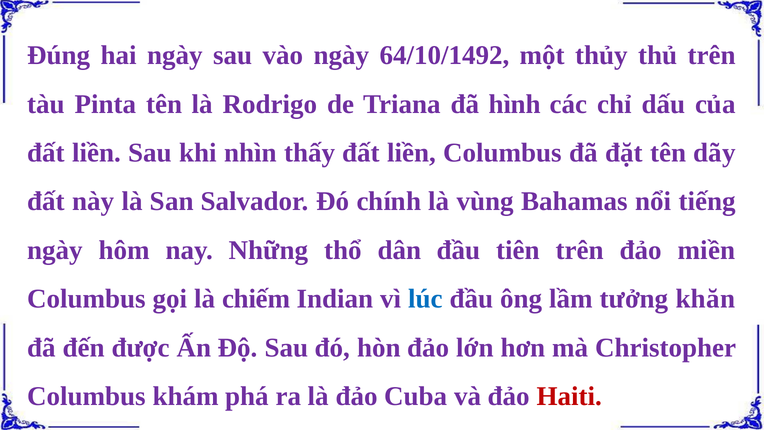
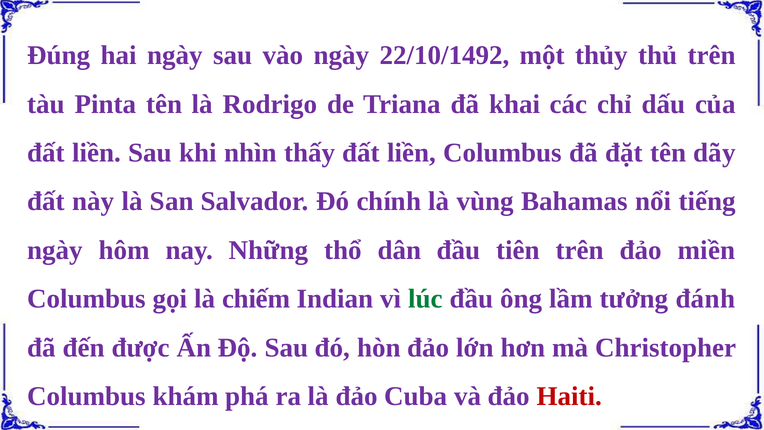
64/10/1492: 64/10/1492 -> 22/10/1492
hình: hình -> khai
lúc colour: blue -> green
khăn: khăn -> đánh
